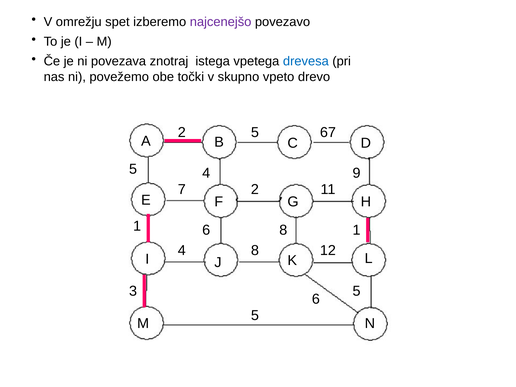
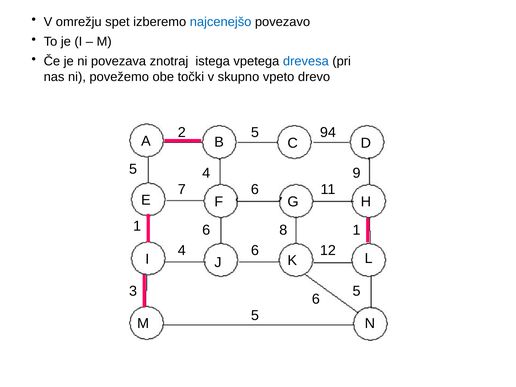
najcenejšo colour: purple -> blue
67: 67 -> 94
7 2: 2 -> 6
8 at (255, 250): 8 -> 6
